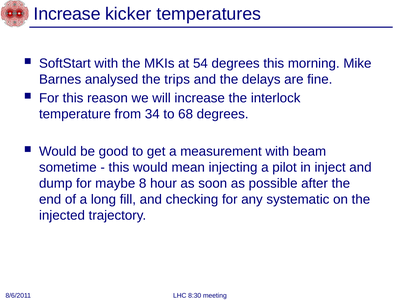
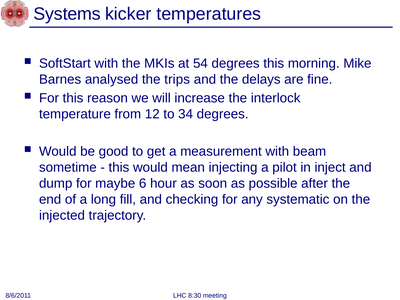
Increase at (67, 14): Increase -> Systems
34: 34 -> 12
68: 68 -> 34
8: 8 -> 6
